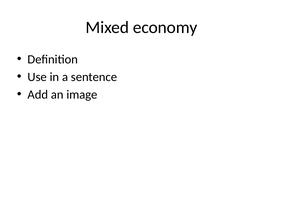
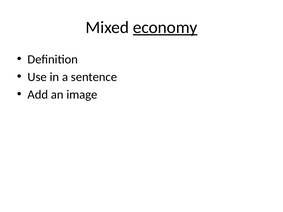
economy underline: none -> present
